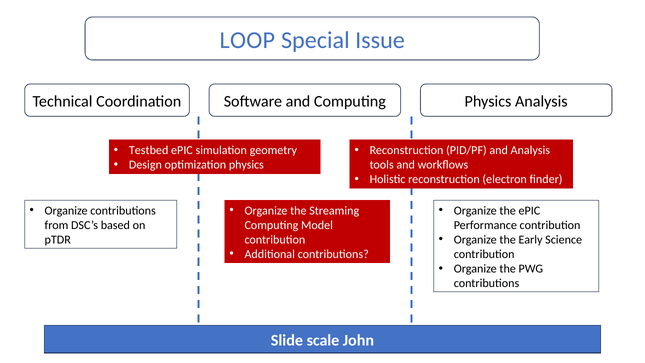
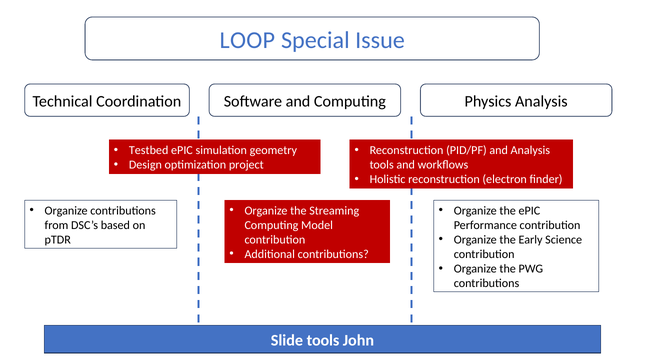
optimization physics: physics -> project
Slide scale: scale -> tools
